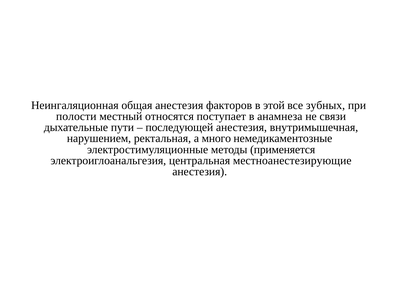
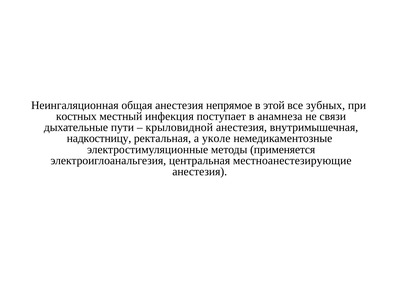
факторов: факторов -> непрямое
полости: полости -> костных
относятся: относятся -> инфекция
последующей: последующей -> крыловидной
нарушением: нарушением -> надкостницу
много: много -> уколе
